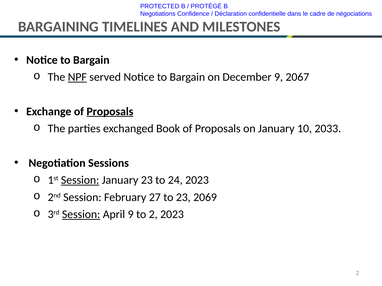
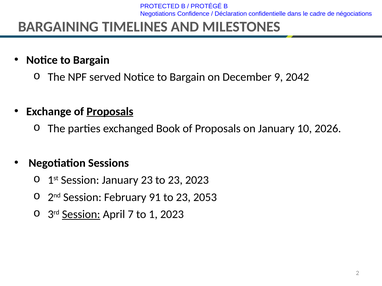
NPF underline: present -> none
2067: 2067 -> 2042
2033: 2033 -> 2026
Session at (80, 180) underline: present -> none
23 to 24: 24 -> 23
27: 27 -> 91
2069: 2069 -> 2053
April 9: 9 -> 7
to 2: 2 -> 1
